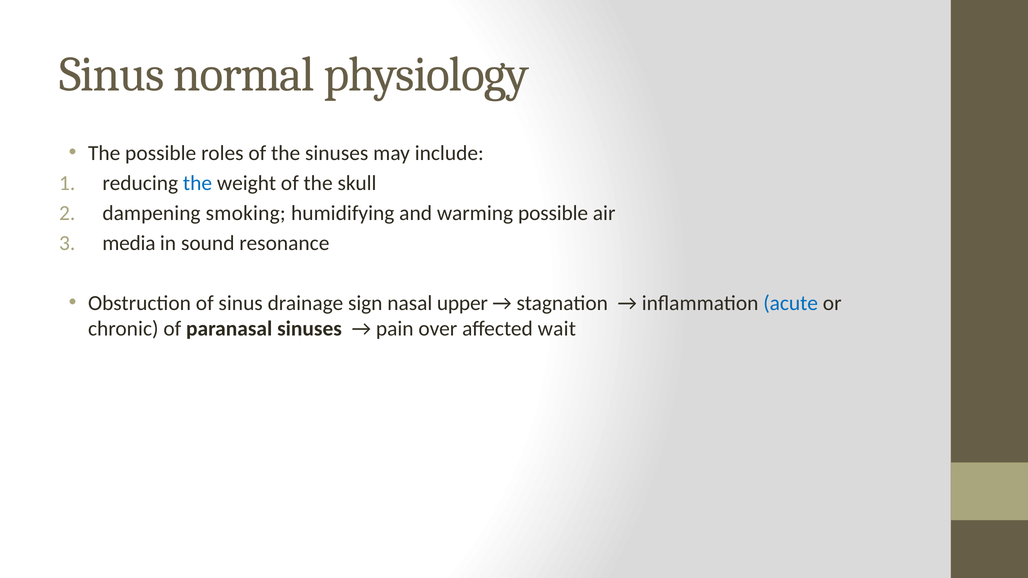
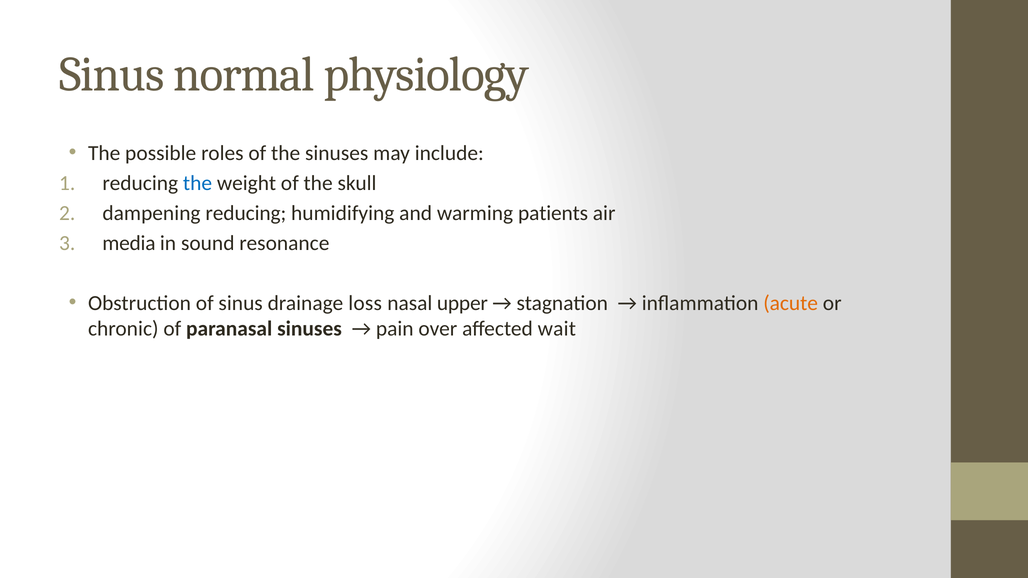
dampening smoking: smoking -> reducing
warming possible: possible -> patients
sign: sign -> loss
acute colour: blue -> orange
